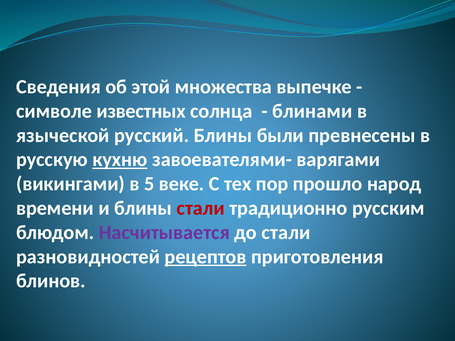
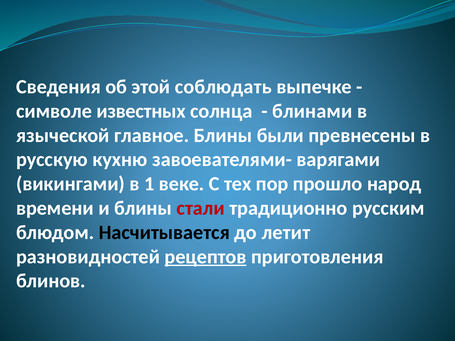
множества: множества -> соблюдать
русский: русский -> главное
кухню underline: present -> none
5: 5 -> 1
Насчитывается colour: purple -> black
до стали: стали -> летит
